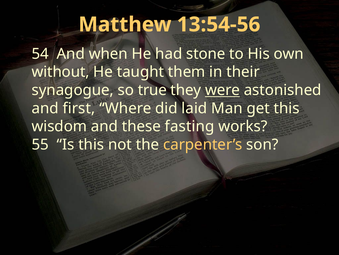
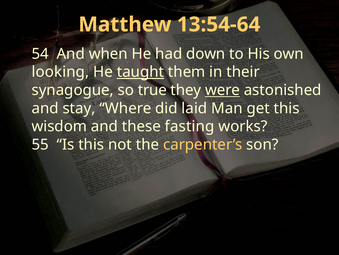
13:54-56: 13:54-56 -> 13:54-64
stone: stone -> down
without: without -> looking
taught underline: none -> present
first: first -> stay
